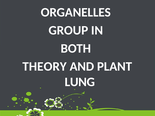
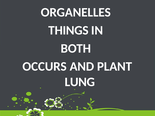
GROUP: GROUP -> THINGS
THEORY: THEORY -> OCCURS
